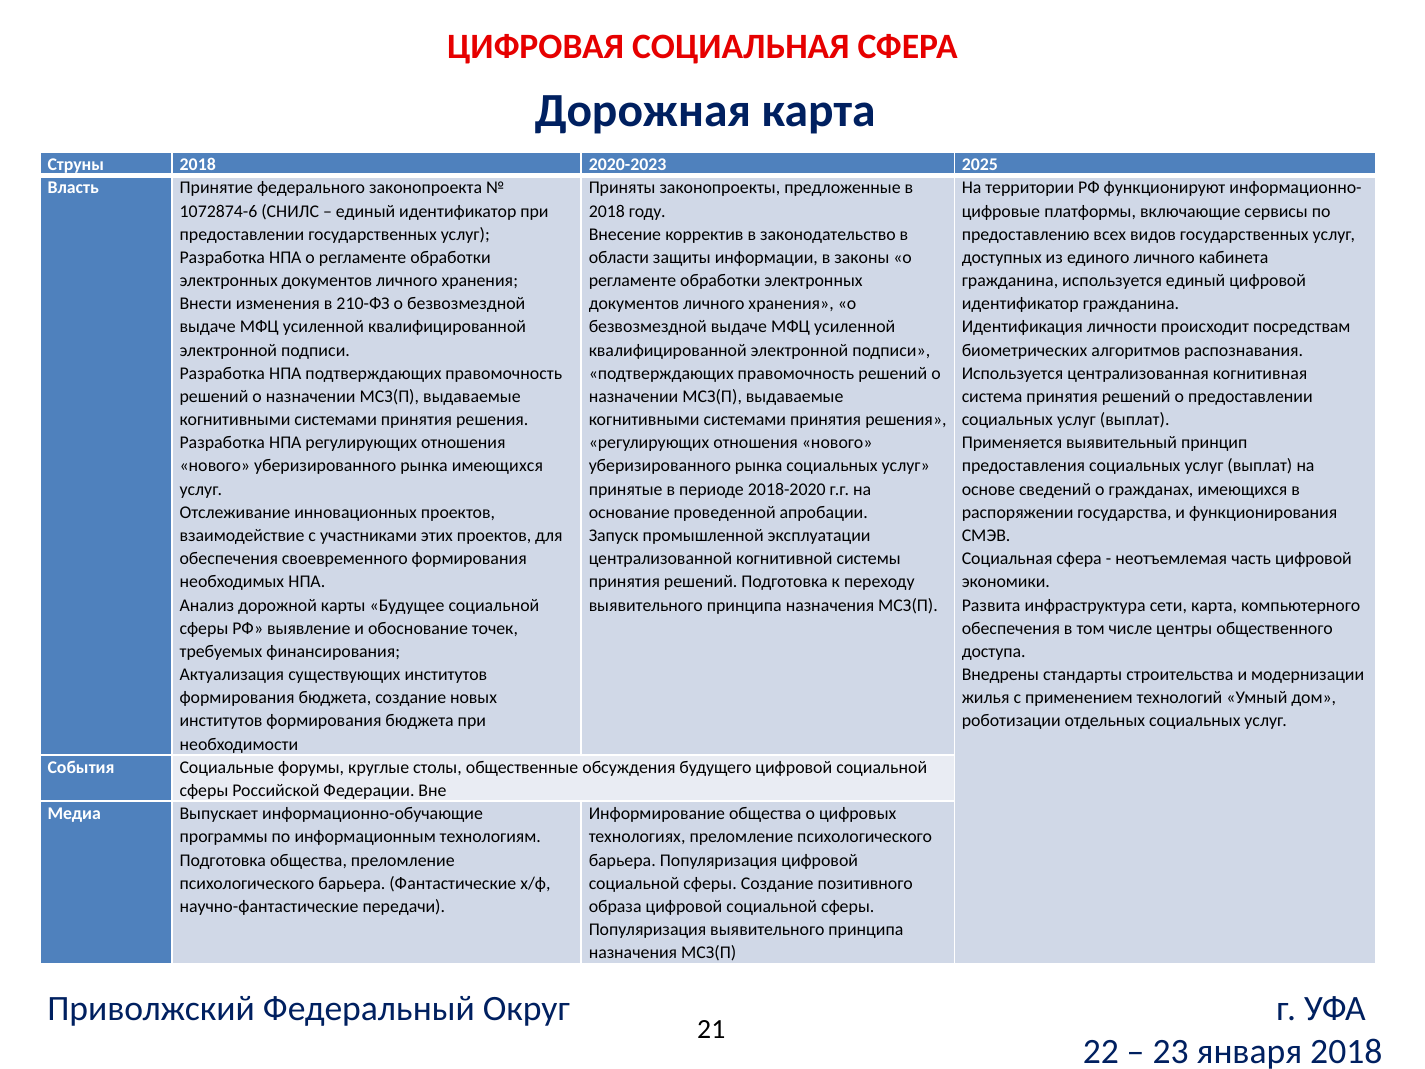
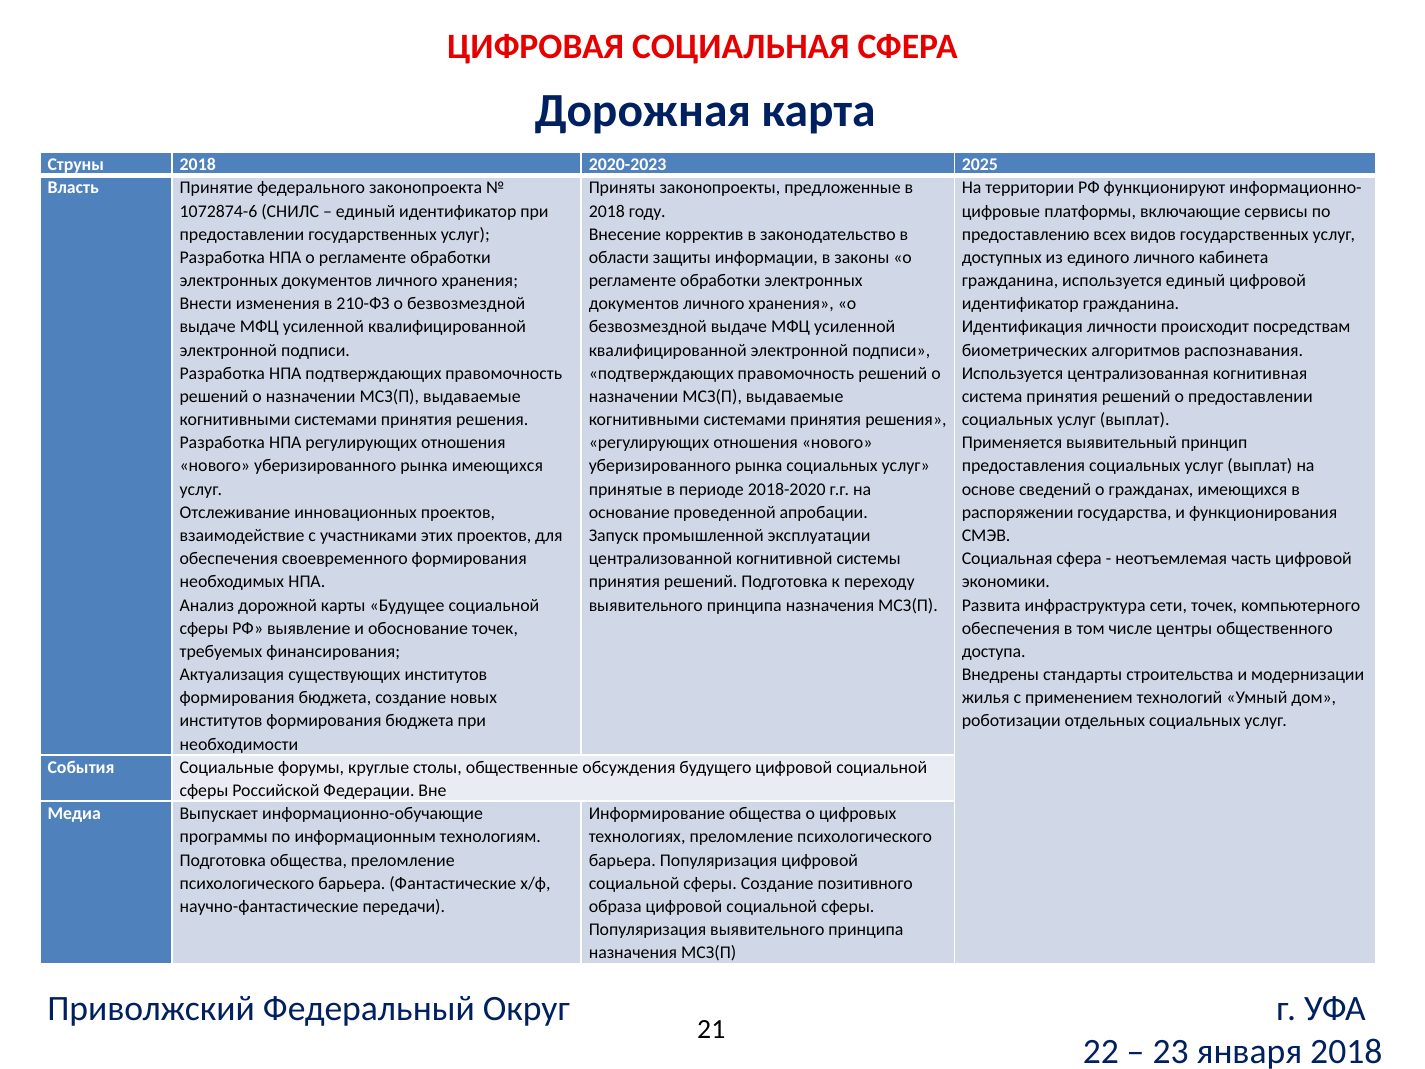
сети карта: карта -> точек
